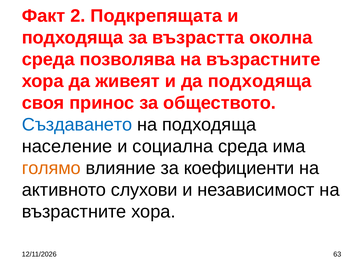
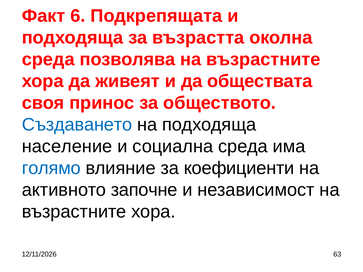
2: 2 -> 6
да подходяща: подходяща -> обществата
голямо colour: orange -> blue
слухови: слухови -> започне
